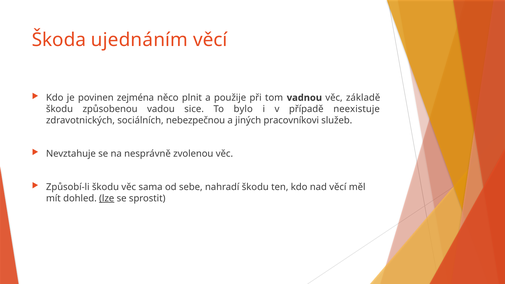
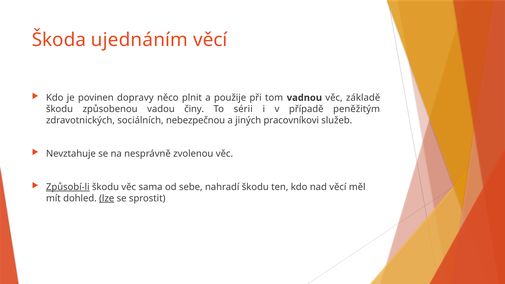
zejména: zejména -> dopravy
sice: sice -> činy
bylo: bylo -> sérii
neexistuje: neexistuje -> peněžitým
Způsobí-li underline: none -> present
